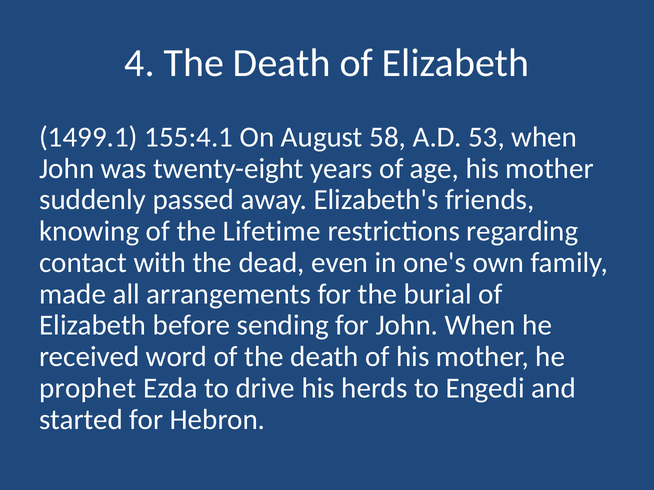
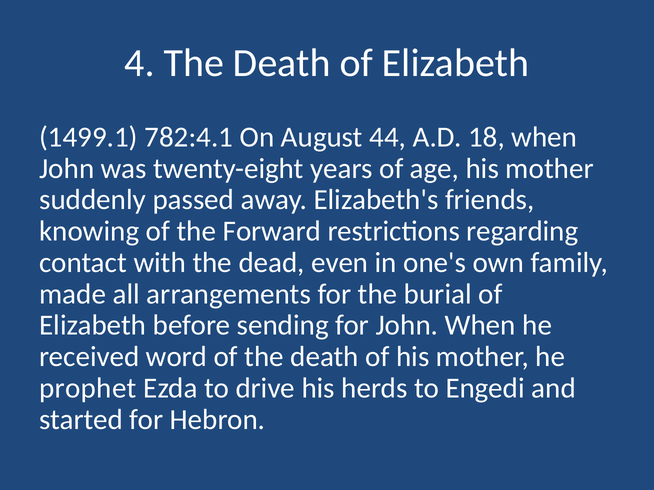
155:4.1: 155:4.1 -> 782:4.1
58: 58 -> 44
53: 53 -> 18
Lifetime: Lifetime -> Forward
